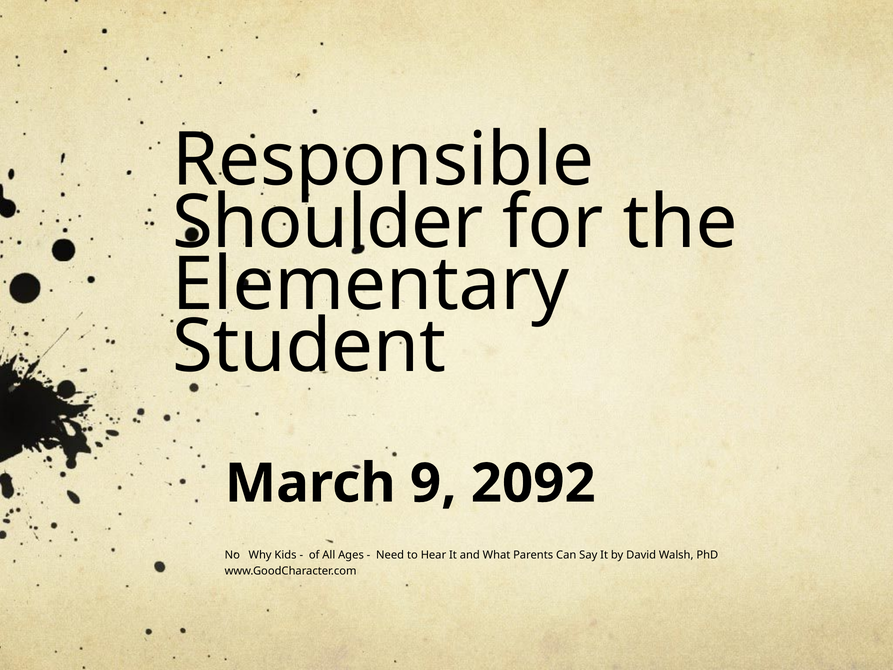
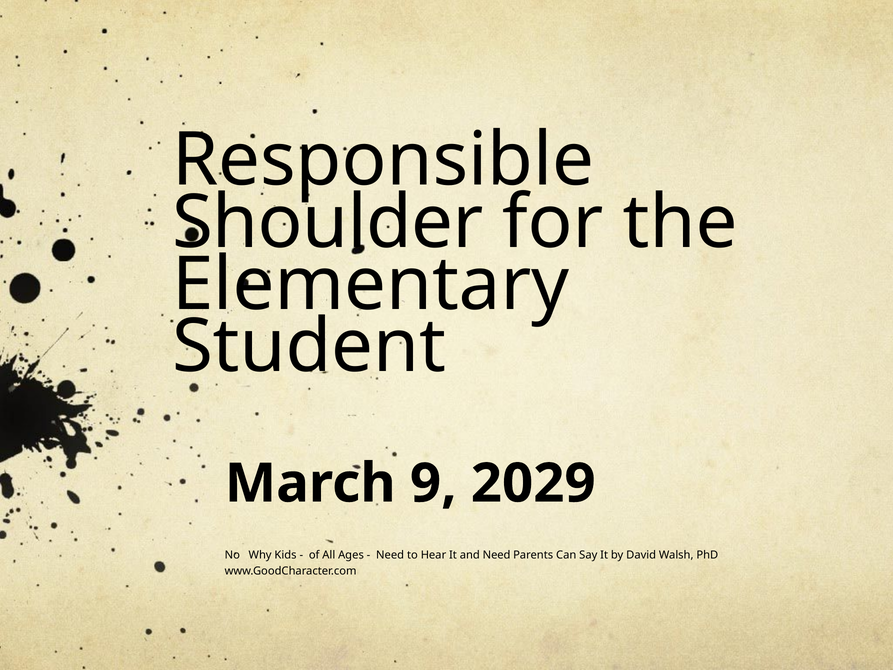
2092: 2092 -> 2029
and What: What -> Need
